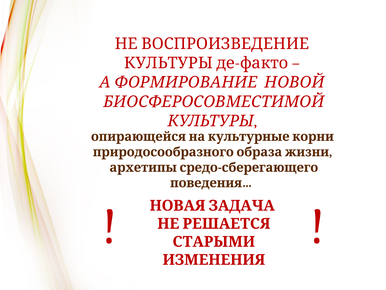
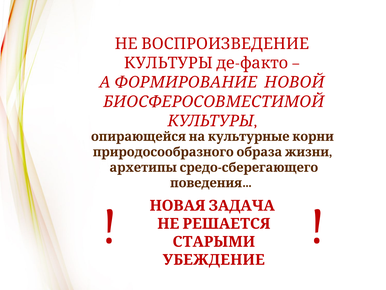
ИЗМЕНЕНИЯ: ИЗМЕНЕНИЯ -> УБЕЖДЕНИЕ
